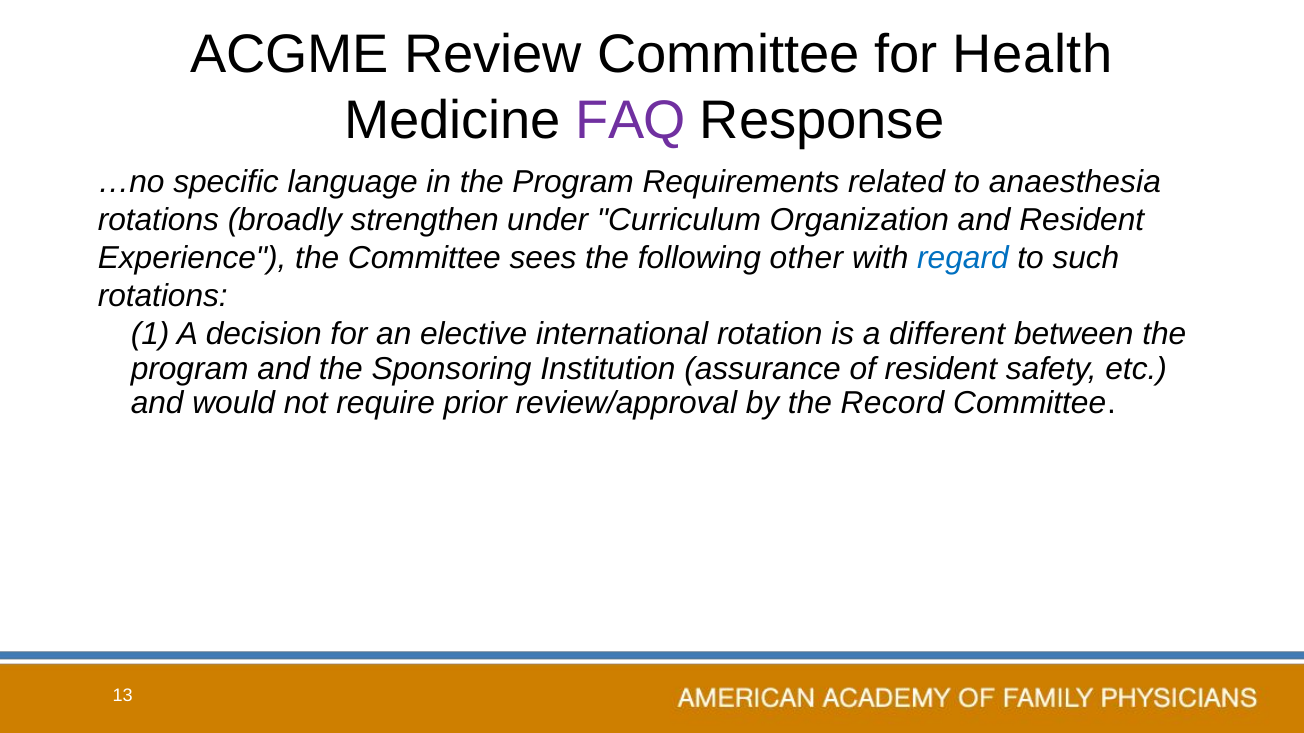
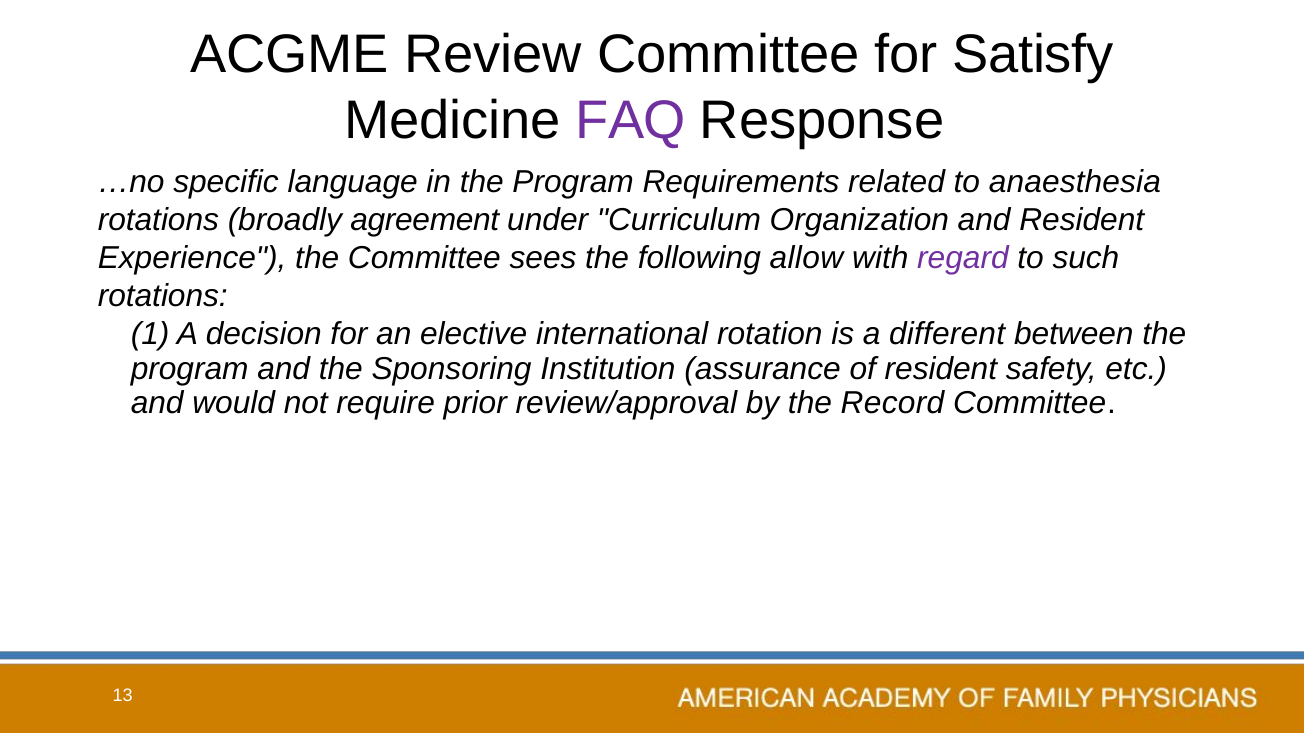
Health: Health -> Satisfy
strengthen: strengthen -> agreement
other: other -> allow
regard colour: blue -> purple
